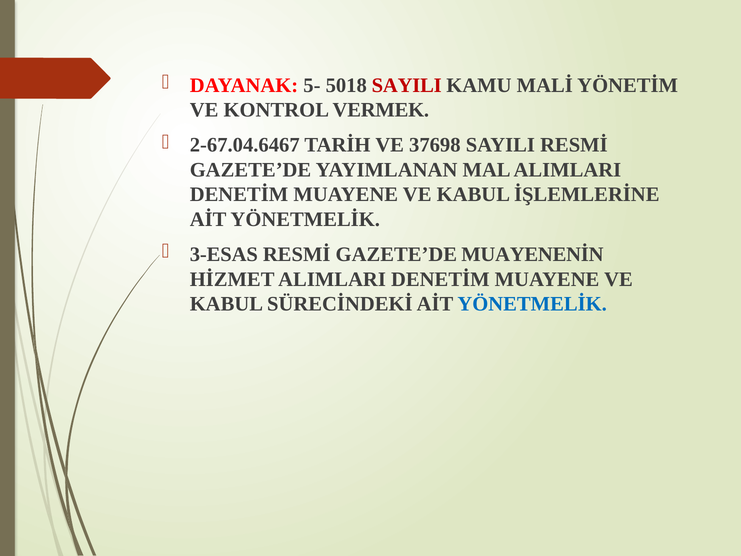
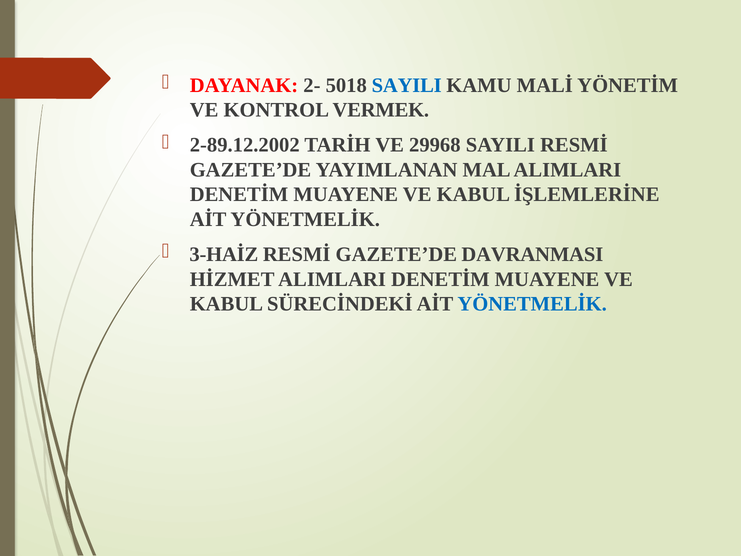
5-: 5- -> 2-
SAYILI at (407, 85) colour: red -> blue
2-67.04.6467: 2-67.04.6467 -> 2-89.12.2002
37698: 37698 -> 29968
3-ESAS: 3-ESAS -> 3-HAİZ
MUAYENENİN: MUAYENENİN -> DAVRANMASI
